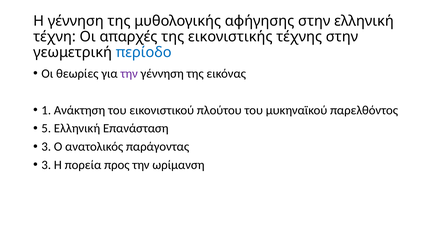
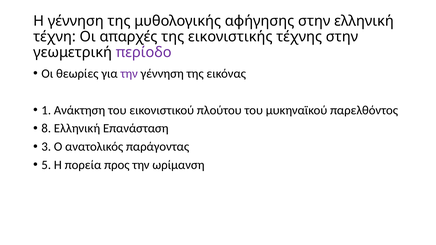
περίοδο colour: blue -> purple
5: 5 -> 8
3 at (46, 165): 3 -> 5
